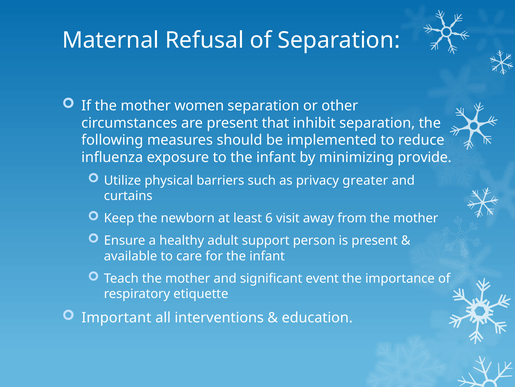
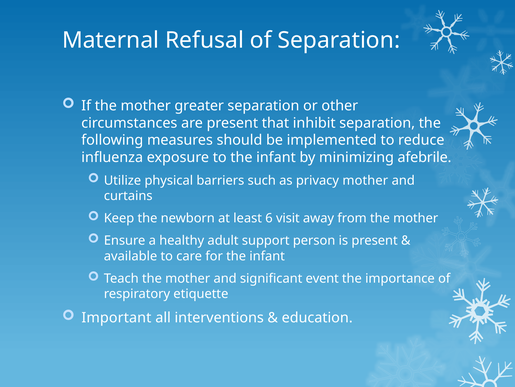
women: women -> greater
provide: provide -> afebrile
privacy greater: greater -> mother
